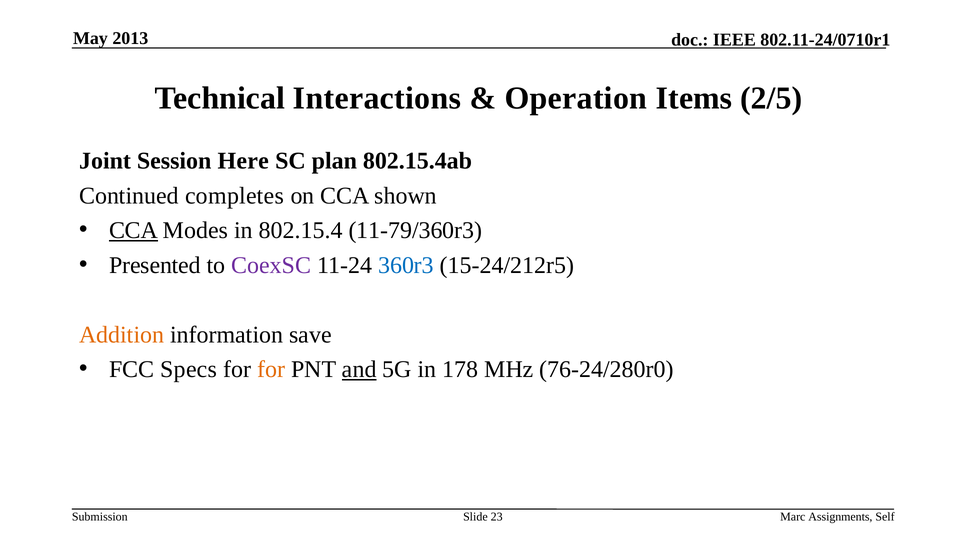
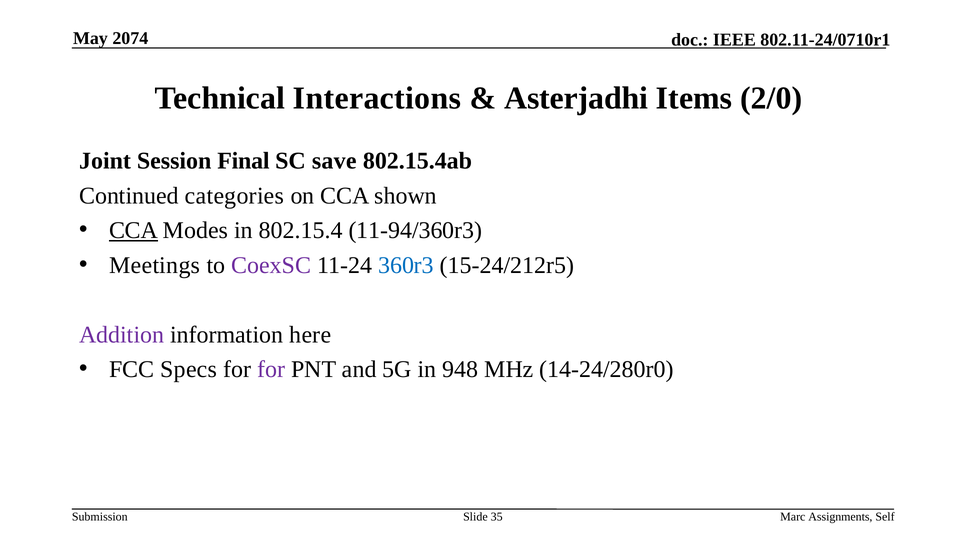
2013: 2013 -> 2074
Operation: Operation -> Asterjadhi
2/5: 2/5 -> 2/0
Here: Here -> Final
plan: plan -> save
completes: completes -> categories
11-79/360r3: 11-79/360r3 -> 11-94/360r3
Presented: Presented -> Meetings
Addition colour: orange -> purple
save: save -> here
for at (271, 369) colour: orange -> purple
and underline: present -> none
178: 178 -> 948
76-24/280r0: 76-24/280r0 -> 14-24/280r0
23: 23 -> 35
